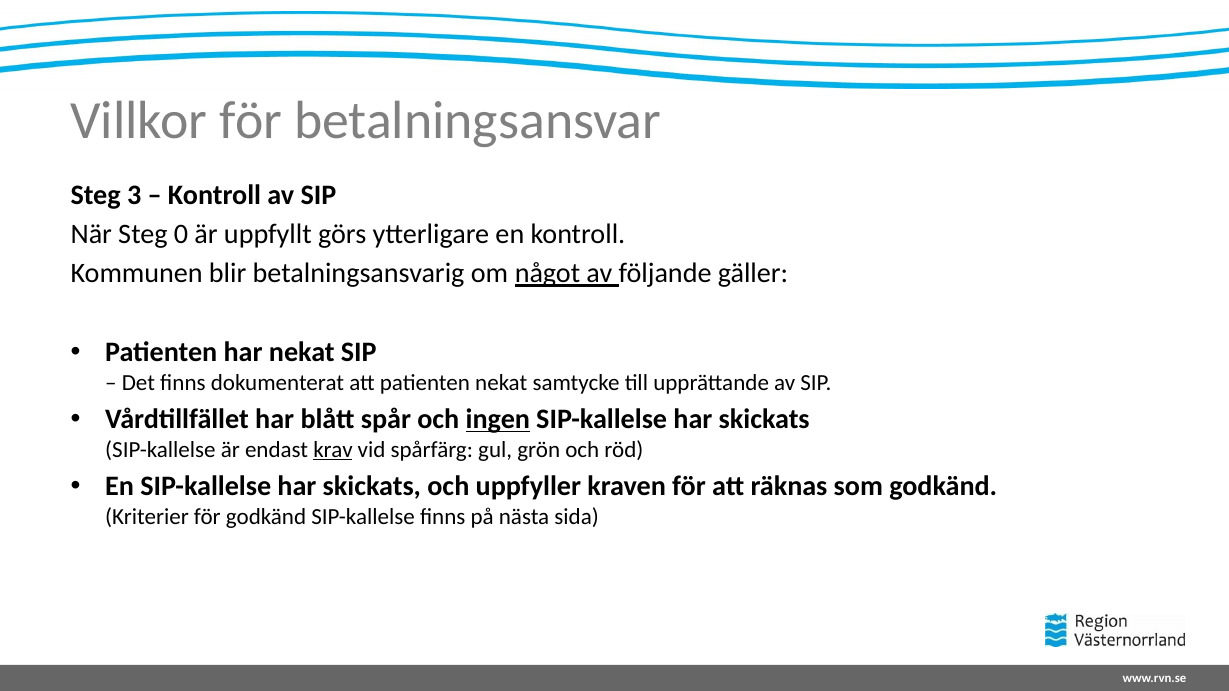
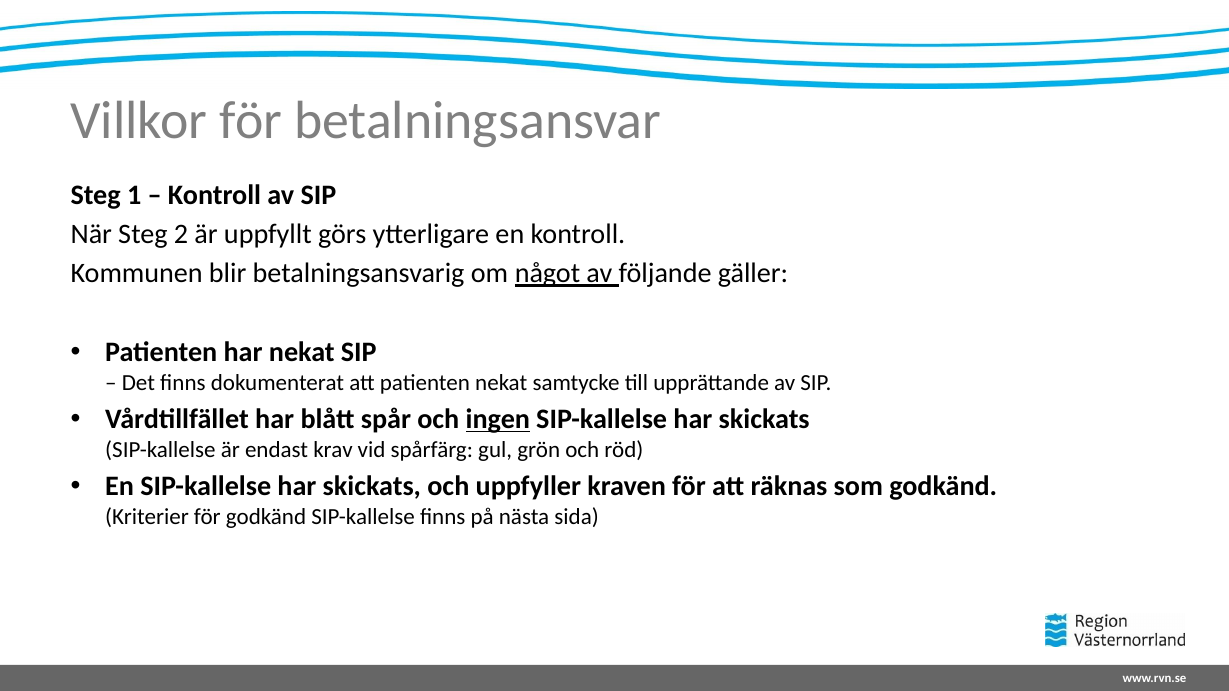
3: 3 -> 1
0: 0 -> 2
krav underline: present -> none
